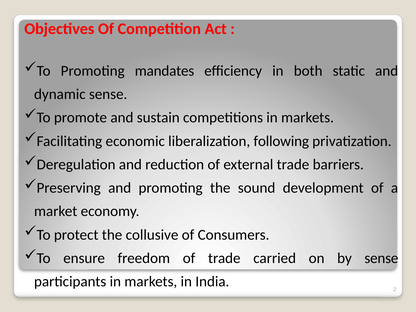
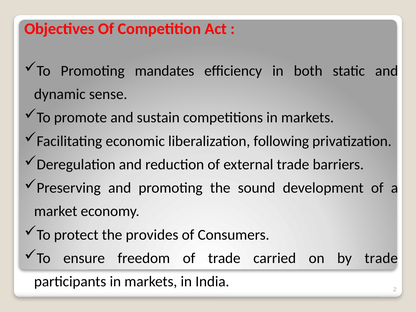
collusive: collusive -> provides
by sense: sense -> trade
